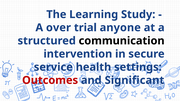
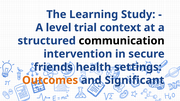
over: over -> level
anyone: anyone -> context
service: service -> friends
Outcomes colour: red -> orange
